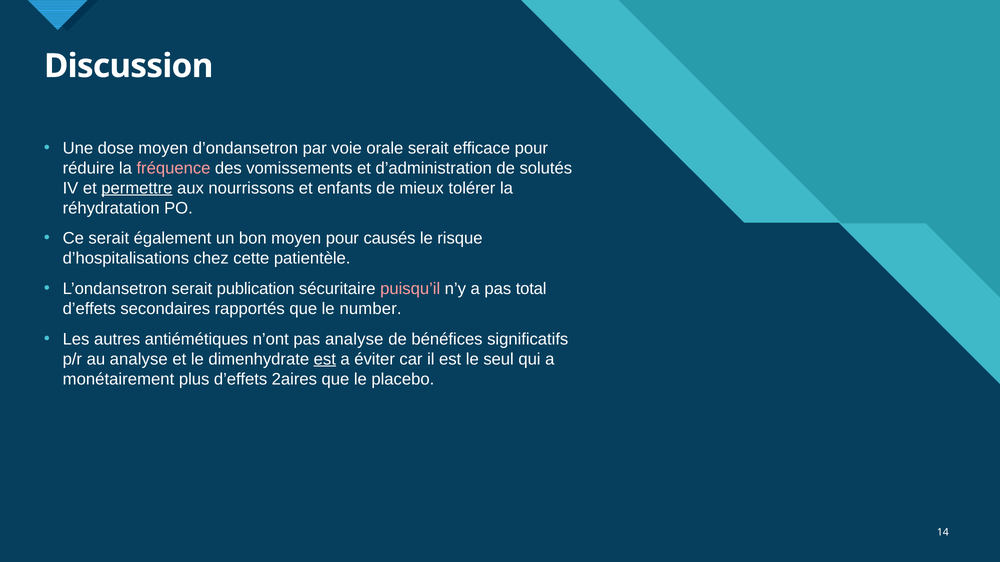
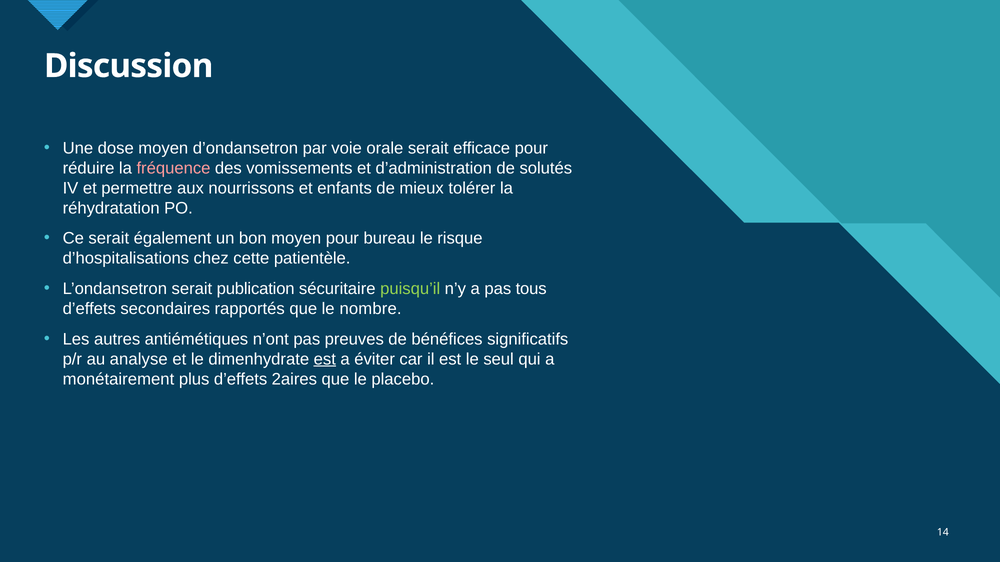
permettre underline: present -> none
causés: causés -> bureau
puisqu’il colour: pink -> light green
total: total -> tous
number: number -> nombre
pas analyse: analyse -> preuves
